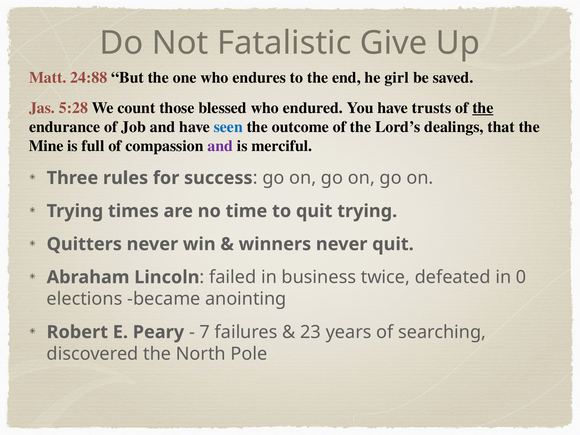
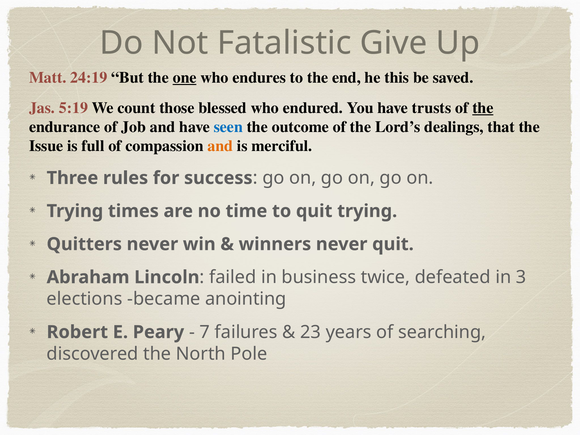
24:88: 24:88 -> 24:19
one underline: none -> present
girl: girl -> this
5:28: 5:28 -> 5:19
Mine: Mine -> Issue
and at (220, 146) colour: purple -> orange
0: 0 -> 3
